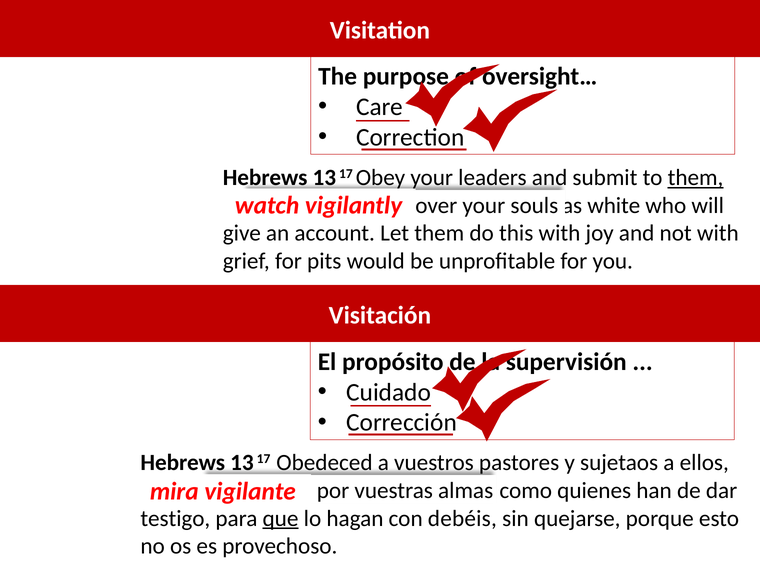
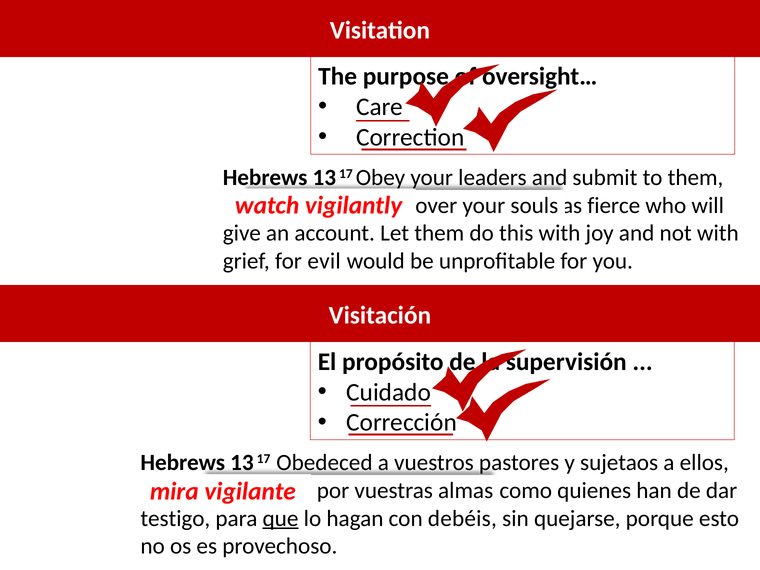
them at (696, 178) underline: present -> none
white: white -> fierce
pits: pits -> evil
